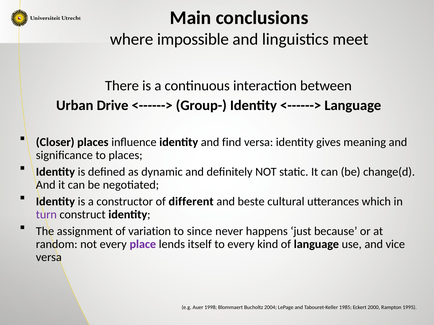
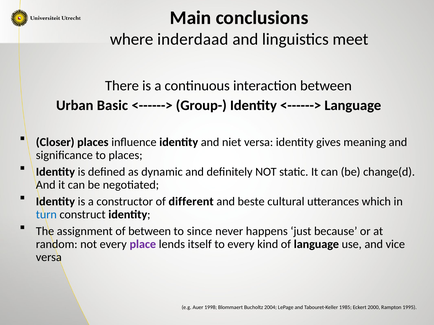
impossible: impossible -> inderdaad
Drive: Drive -> Basic
find: find -> niet
turn colour: purple -> blue
of variation: variation -> between
